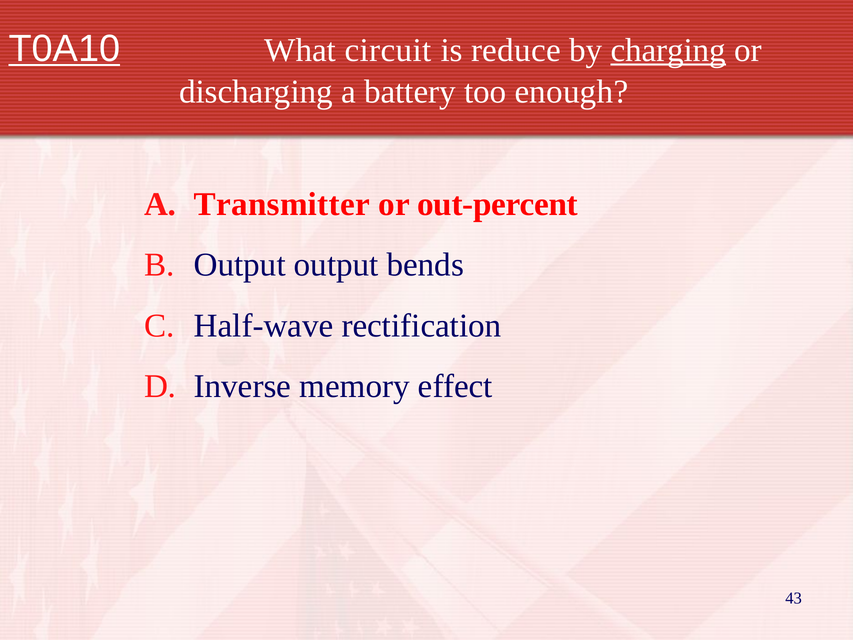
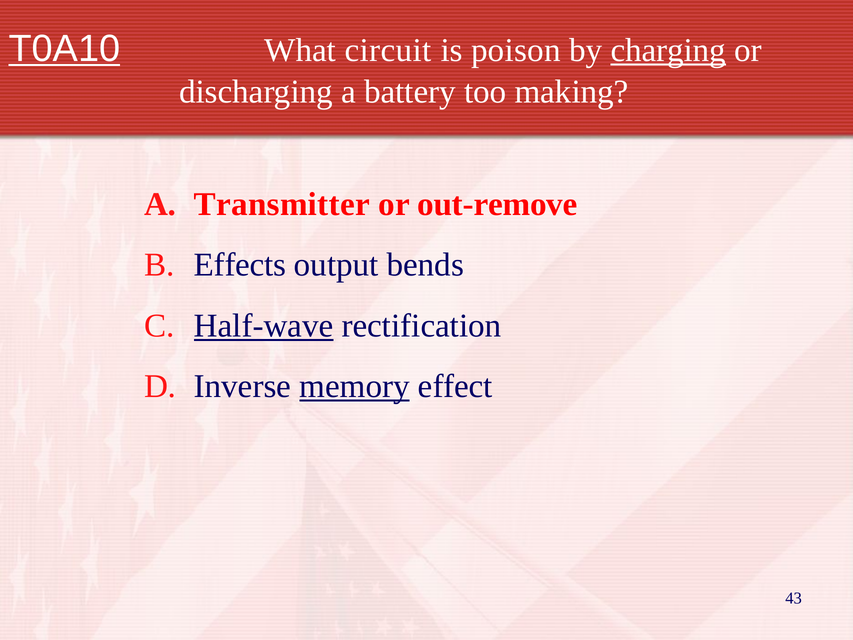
reduce: reduce -> poison
enough: enough -> making
out-percent: out-percent -> out-remove
Output at (240, 265): Output -> Effects
Half-wave underline: none -> present
memory underline: none -> present
